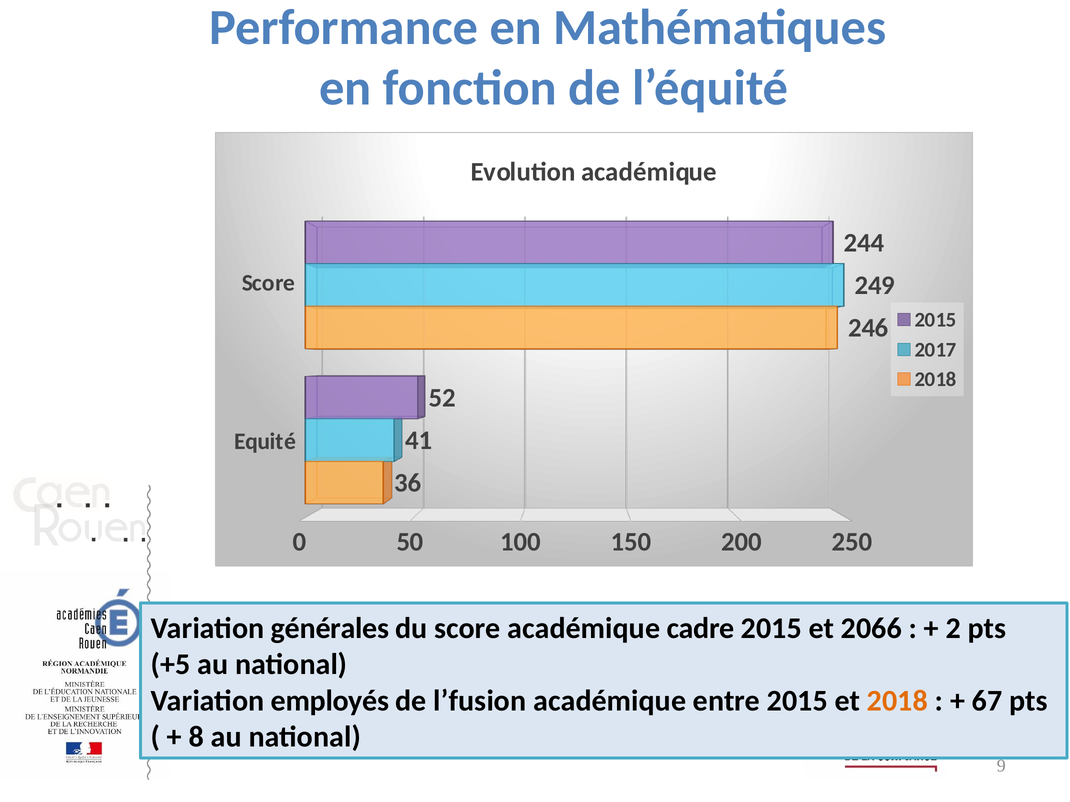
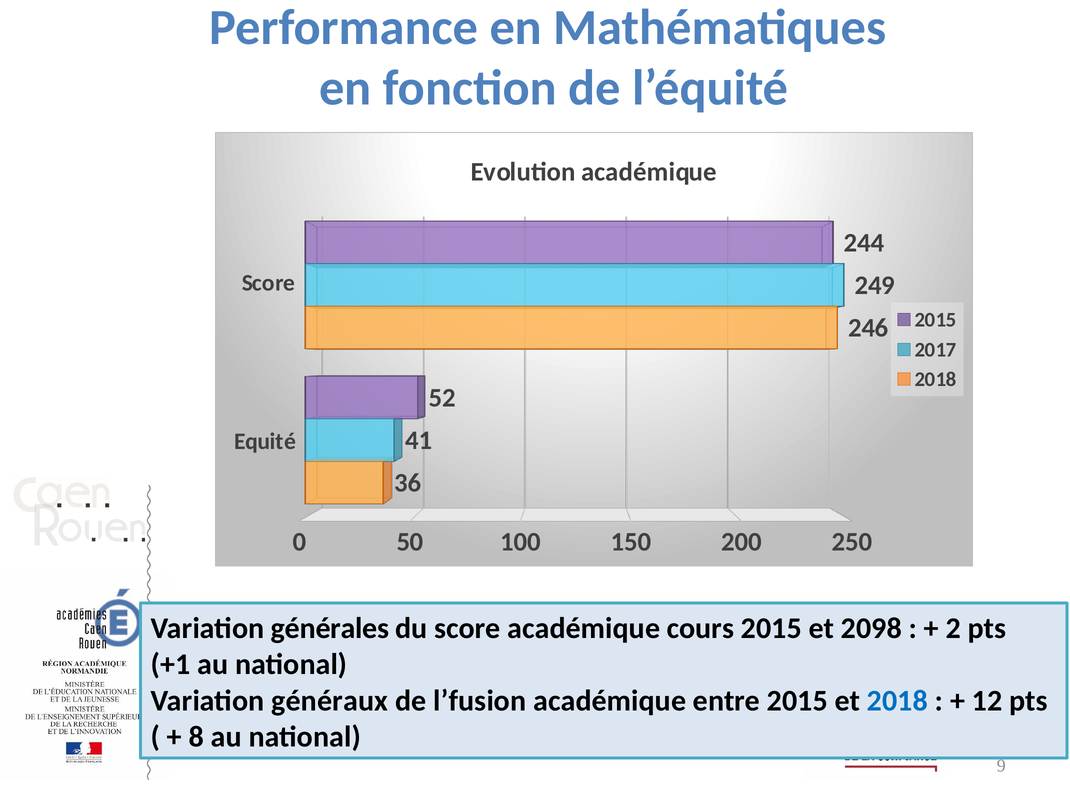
cadre: cadre -> cours
2066: 2066 -> 2098
+5: +5 -> +1
employés: employés -> généraux
2018 at (897, 701) colour: orange -> blue
67: 67 -> 12
